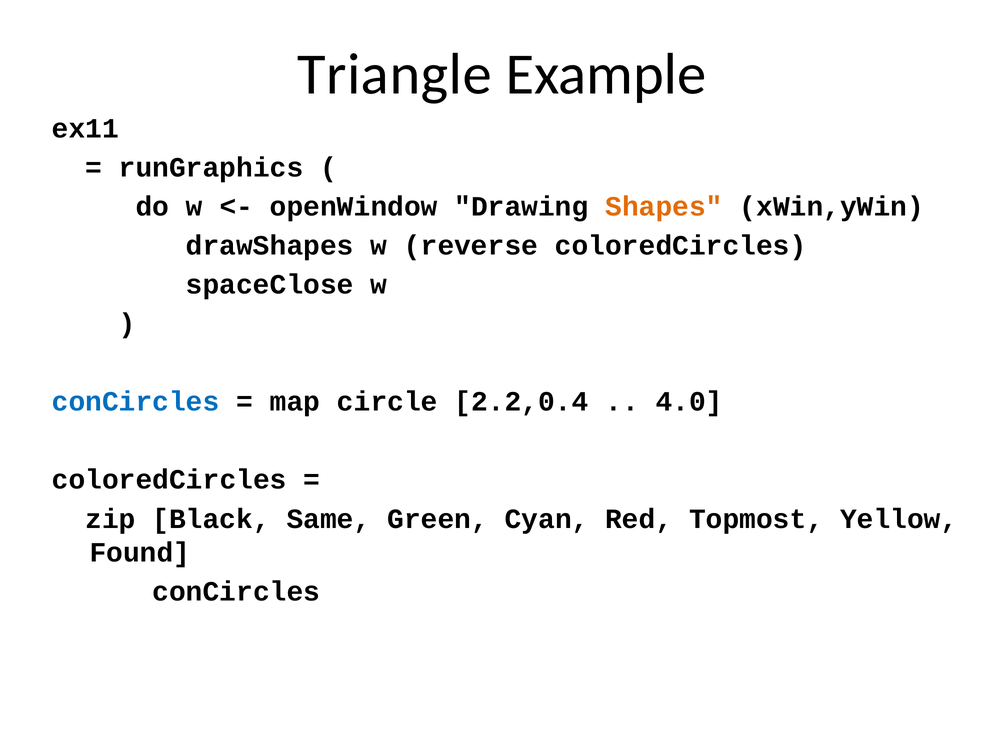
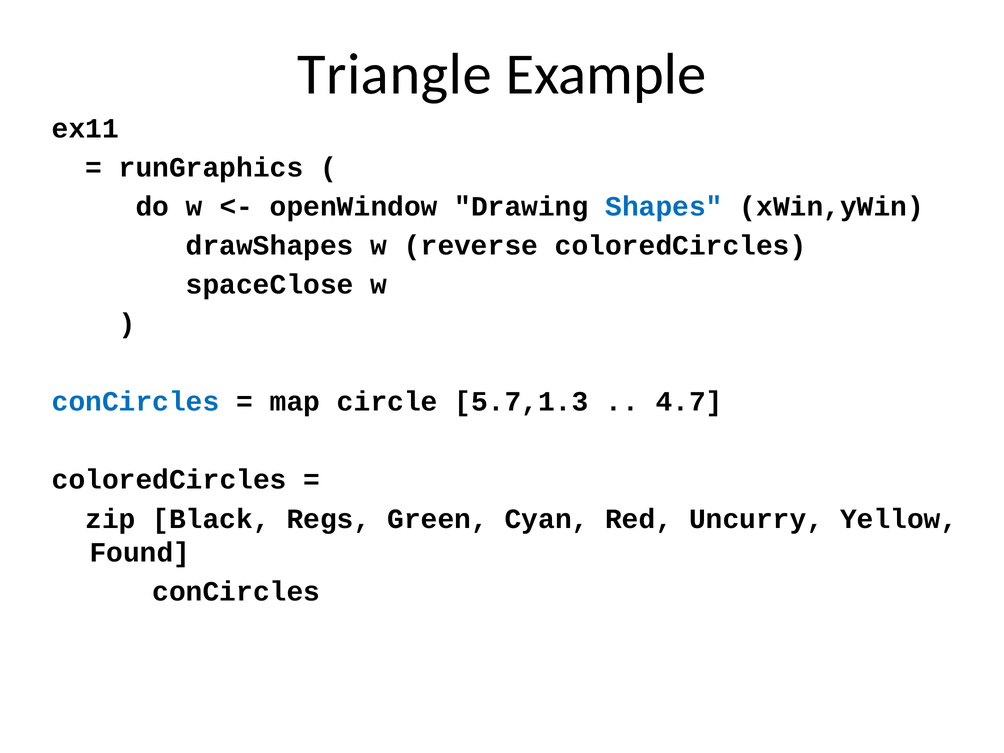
Shapes colour: orange -> blue
2.2,0.4: 2.2,0.4 -> 5.7,1.3
4.0: 4.0 -> 4.7
Same: Same -> Regs
Topmost: Topmost -> Uncurry
